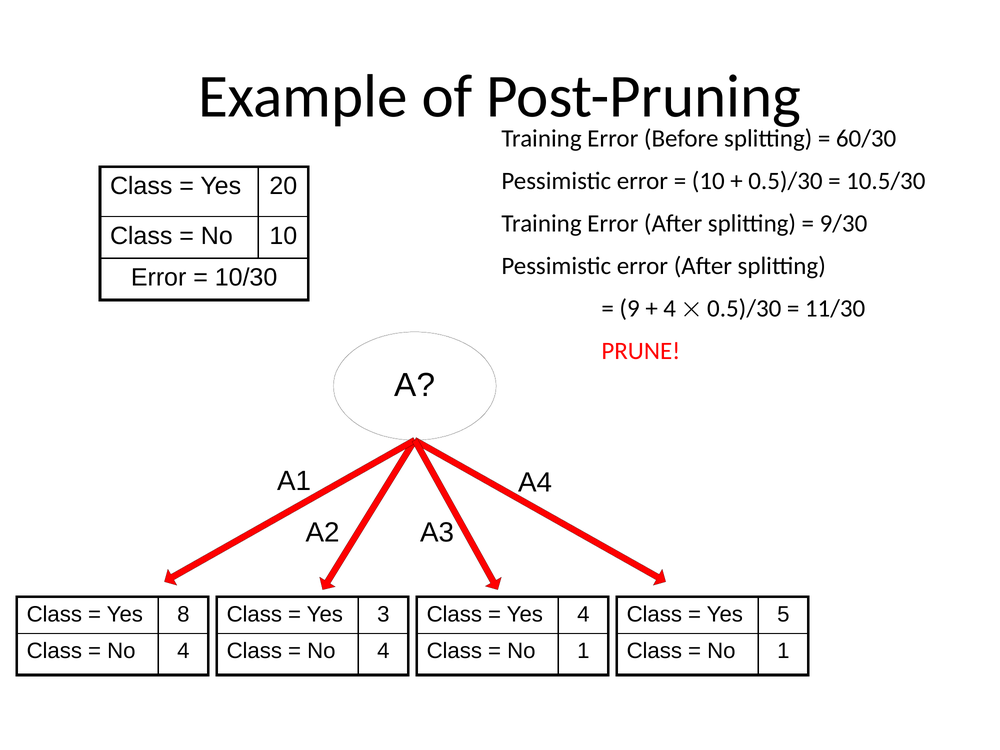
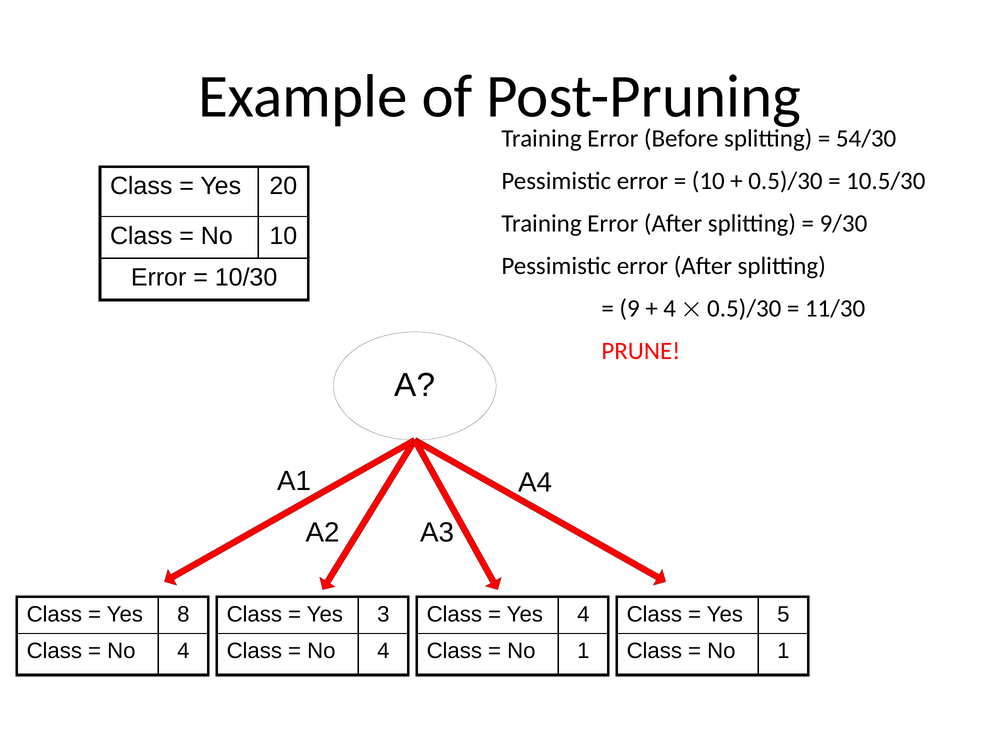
60/30: 60/30 -> 54/30
